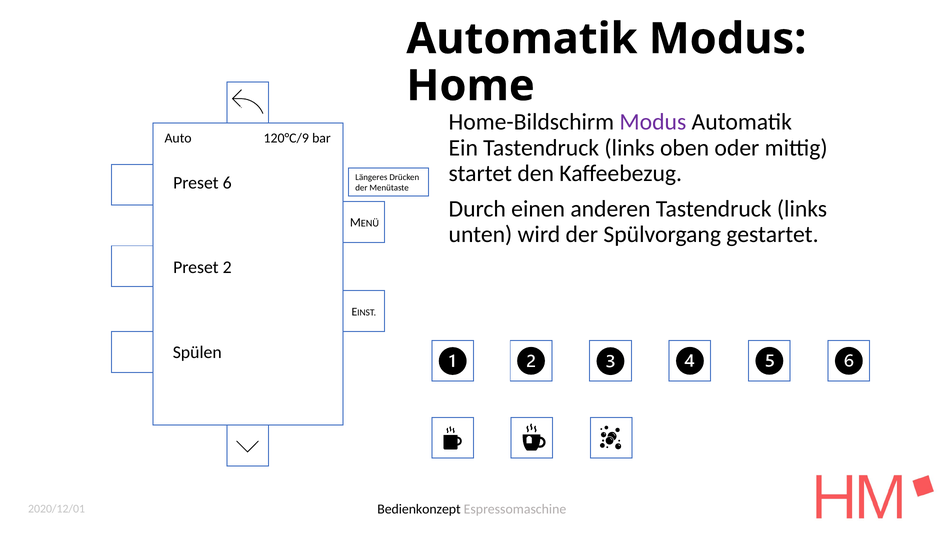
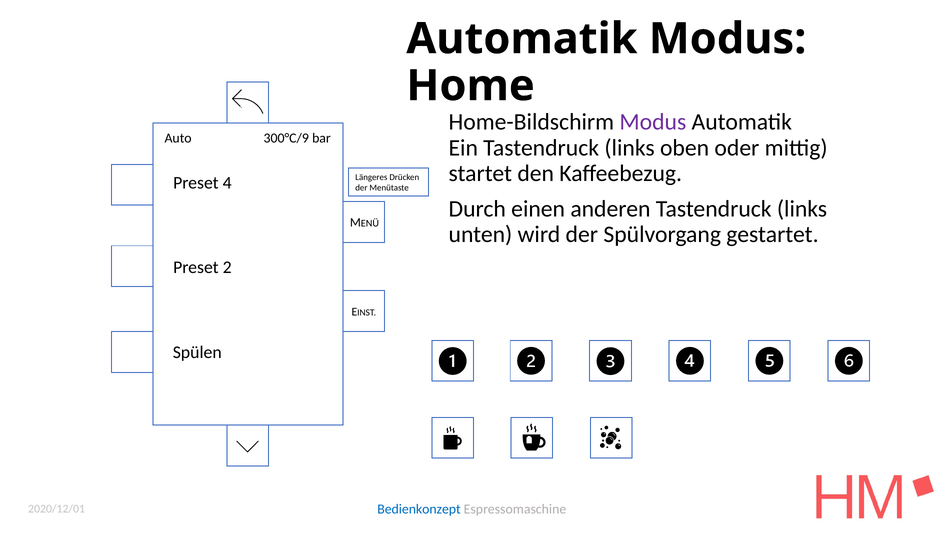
120°C/9: 120°C/9 -> 300°C/9
6: 6 -> 4
Bedienkonzept colour: black -> blue
